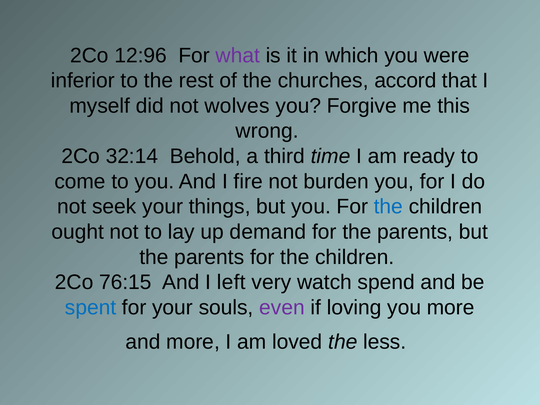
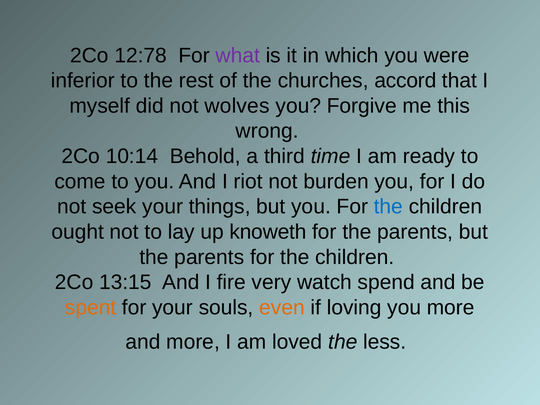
12:96: 12:96 -> 12:78
32:14: 32:14 -> 10:14
fire: fire -> riot
demand: demand -> knoweth
76:15: 76:15 -> 13:15
left: left -> fire
spent colour: blue -> orange
even colour: purple -> orange
